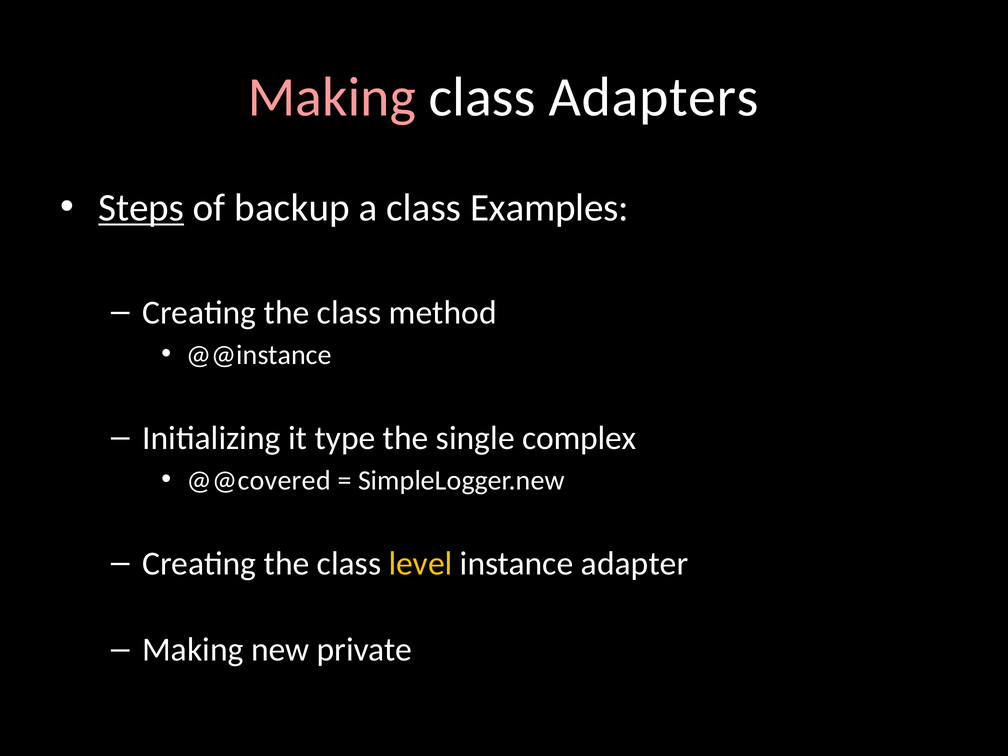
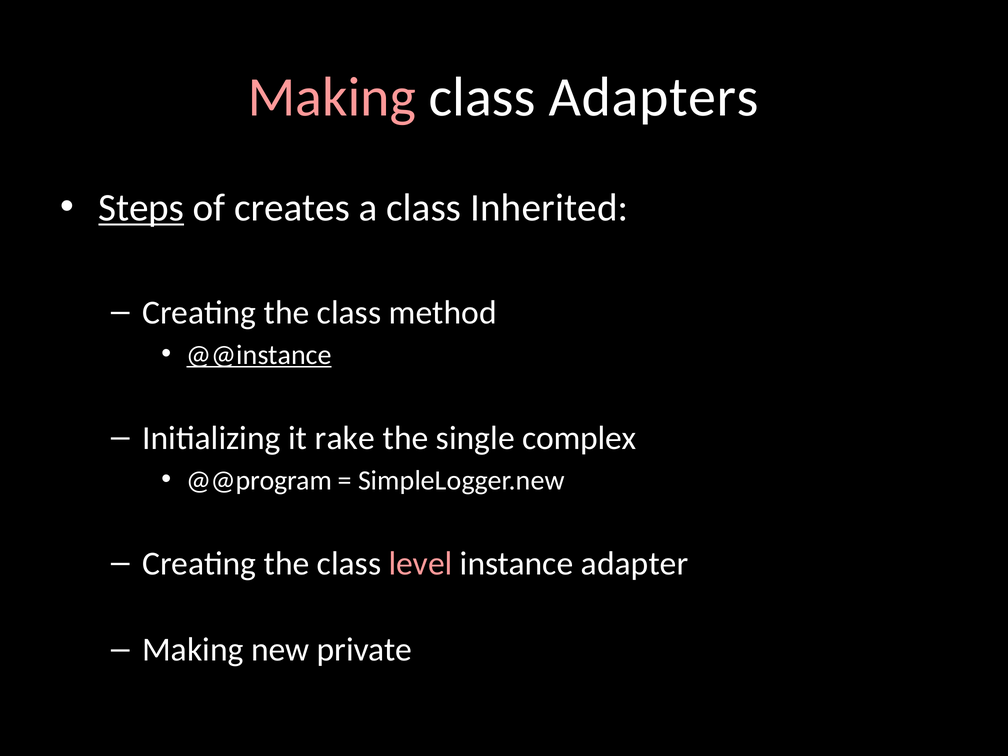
backup: backup -> creates
Examples: Examples -> Inherited
@@instance underline: none -> present
type: type -> rake
@@covered: @@covered -> @@program
level colour: yellow -> pink
